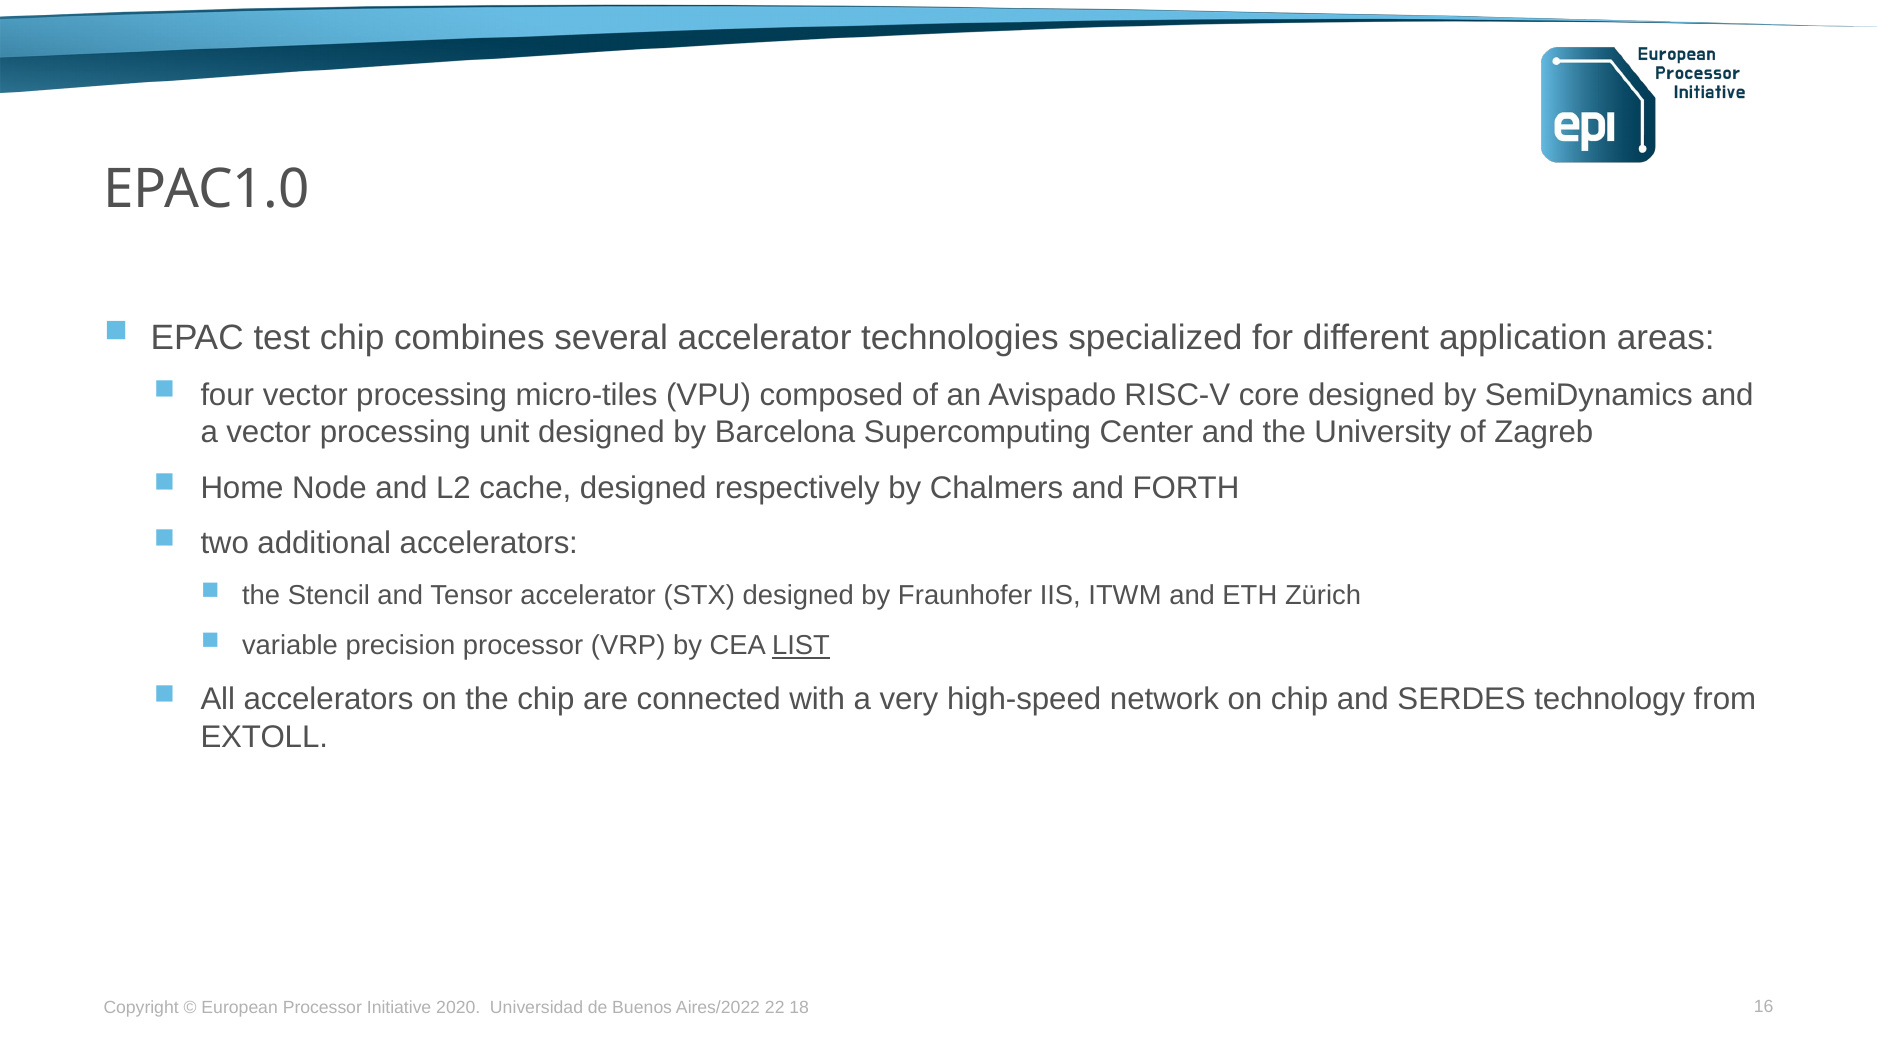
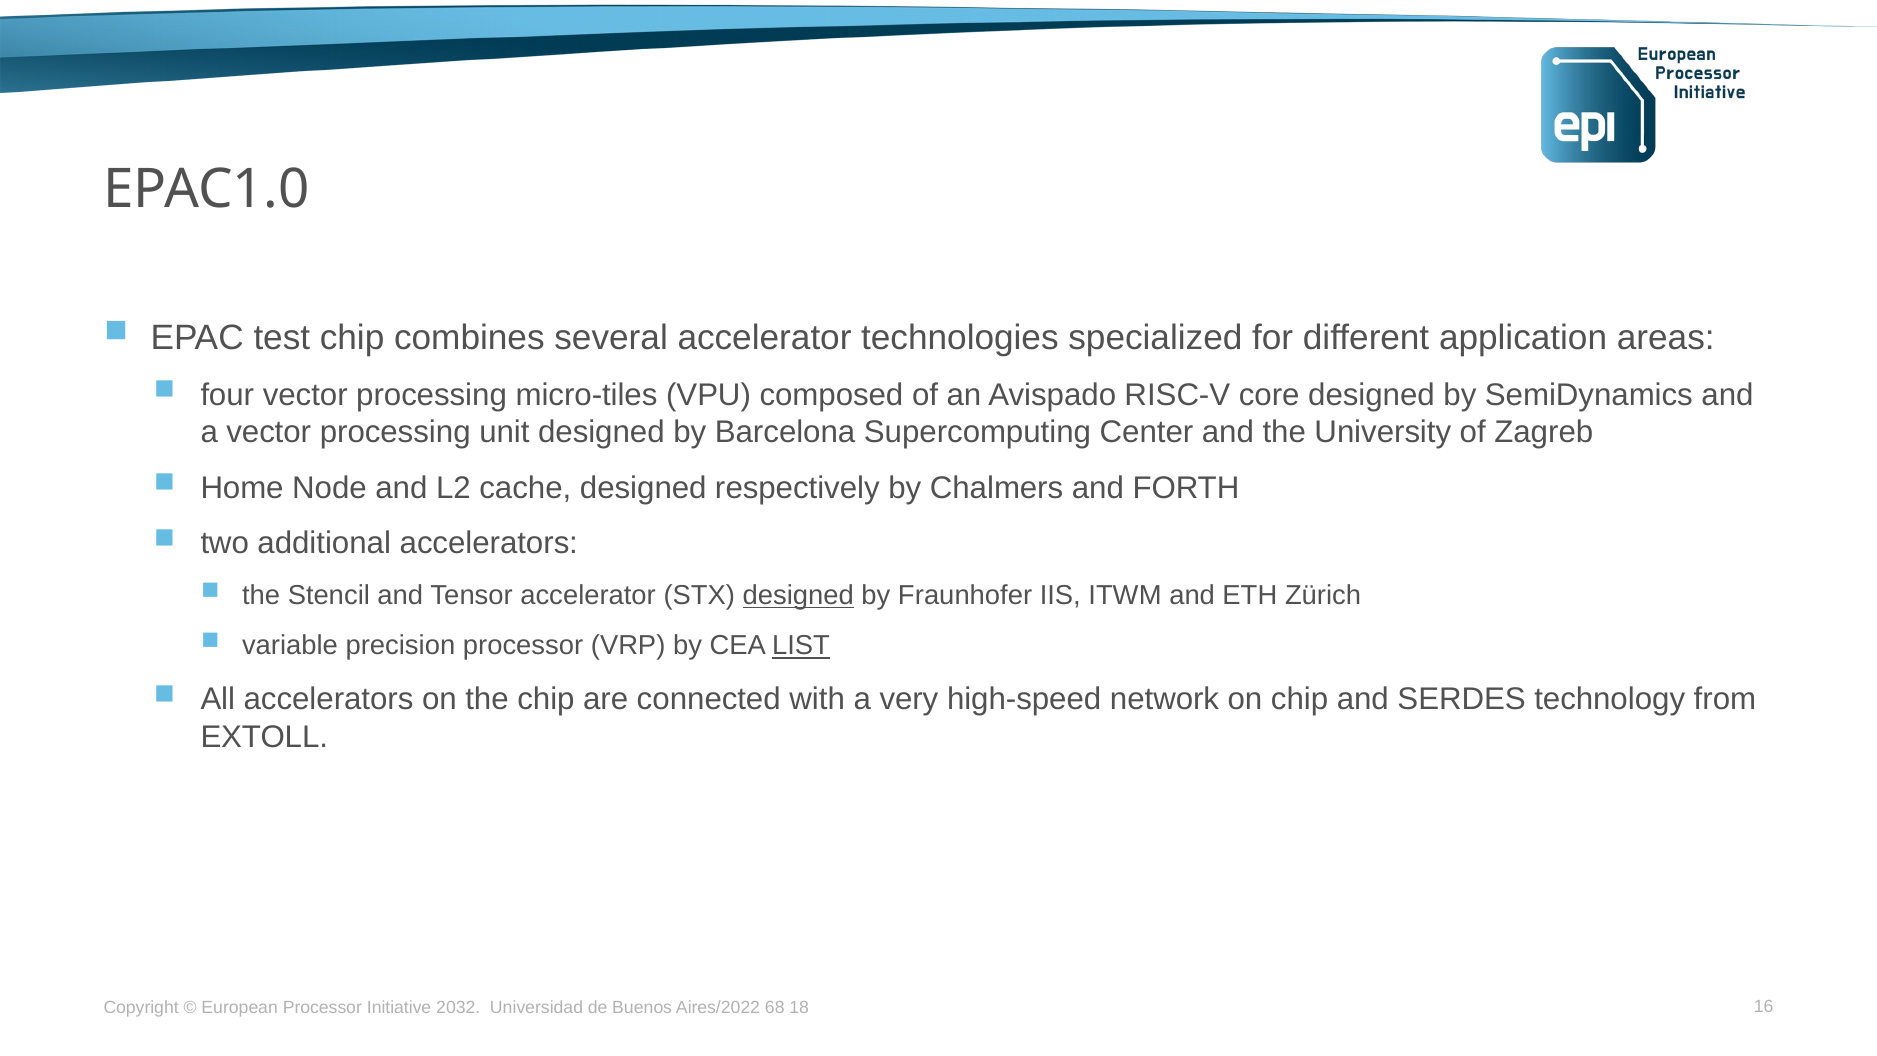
designed at (798, 596) underline: none -> present
2020: 2020 -> 2032
22: 22 -> 68
